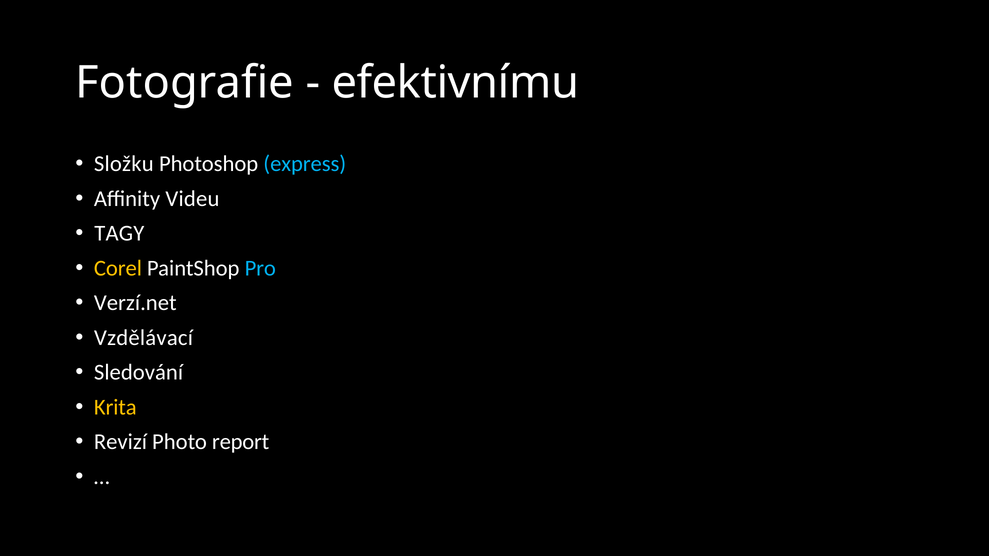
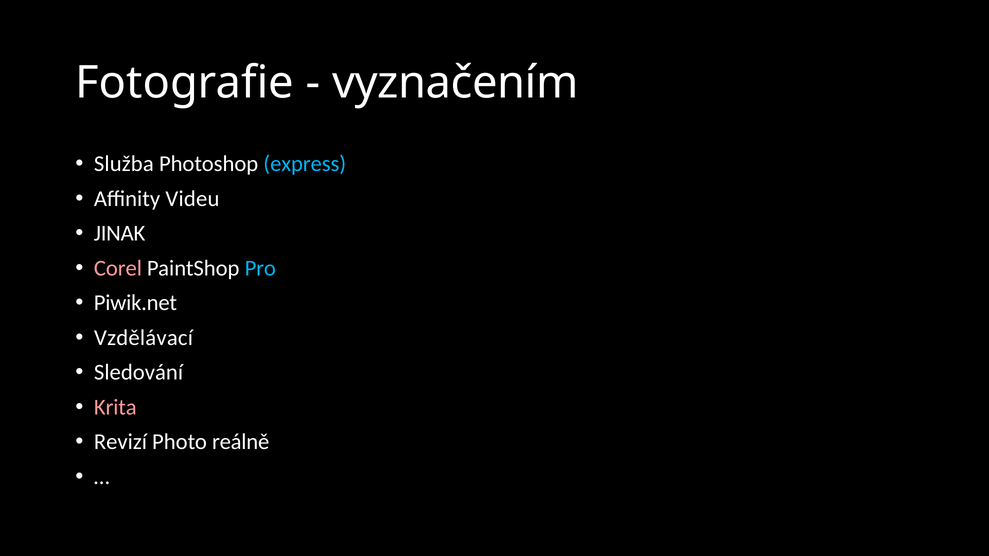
efektivnímu: efektivnímu -> vyznačením
Složku: Složku -> Služba
TAGY: TAGY -> JINAK
Corel colour: yellow -> pink
Verzí.net: Verzí.net -> Piwik.net
Krita colour: yellow -> pink
report: report -> reálně
